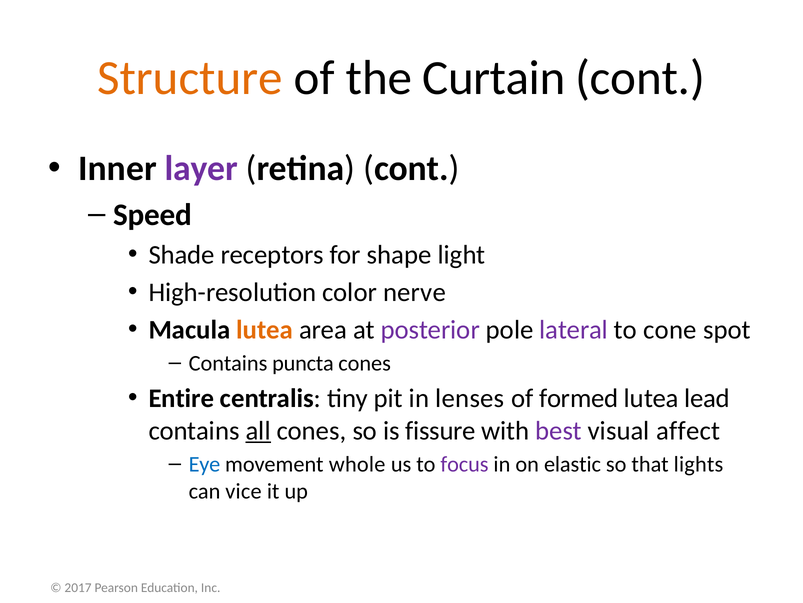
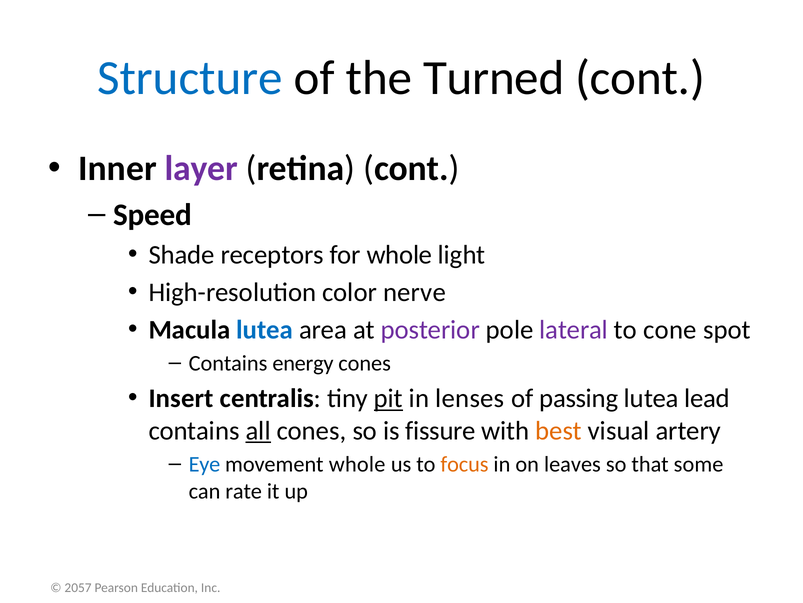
Structure colour: orange -> blue
Curtain: Curtain -> Turned
for shape: shape -> whole
lutea at (265, 329) colour: orange -> blue
puncta: puncta -> energy
Entire: Entire -> Insert
pit underline: none -> present
formed: formed -> passing
best colour: purple -> orange
affect: affect -> artery
focus colour: purple -> orange
elastic: elastic -> leaves
lights: lights -> some
vice: vice -> rate
2017: 2017 -> 2057
